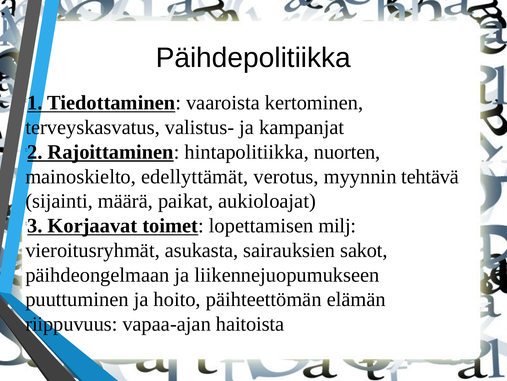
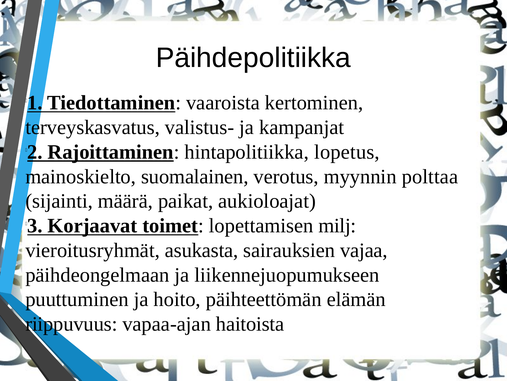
nuorten: nuorten -> lopetus
edellyttämät: edellyttämät -> suomalainen
tehtävä: tehtävä -> polttaa
sakot: sakot -> vajaa
